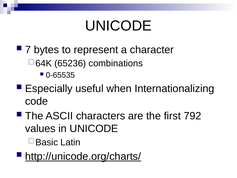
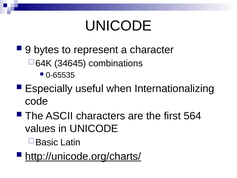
7: 7 -> 9
65236: 65236 -> 34645
792: 792 -> 564
